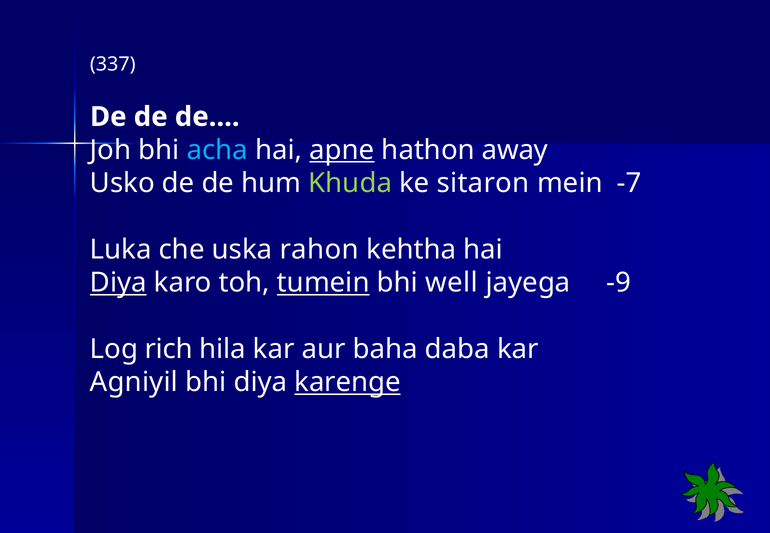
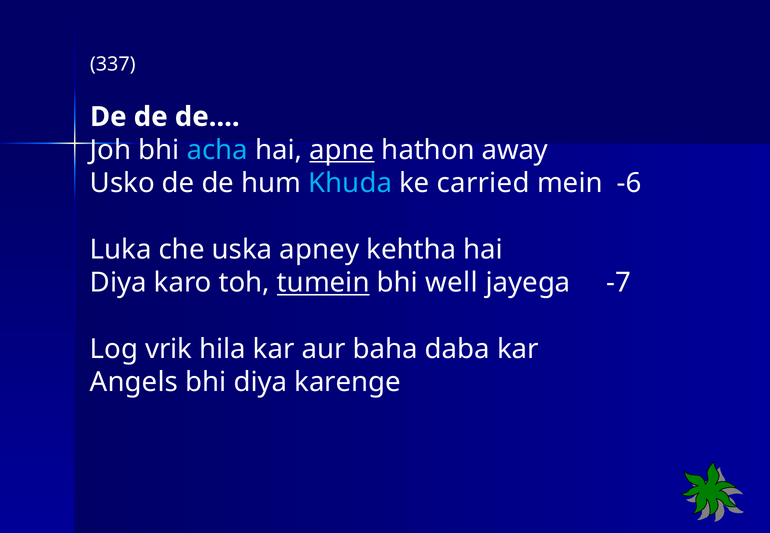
Khuda colour: light green -> light blue
sitaron: sitaron -> carried
-7: -7 -> -6
rahon: rahon -> apney
Diya at (118, 283) underline: present -> none
-9: -9 -> -7
rich: rich -> vrik
Agniyil: Agniyil -> Angels
karenge underline: present -> none
